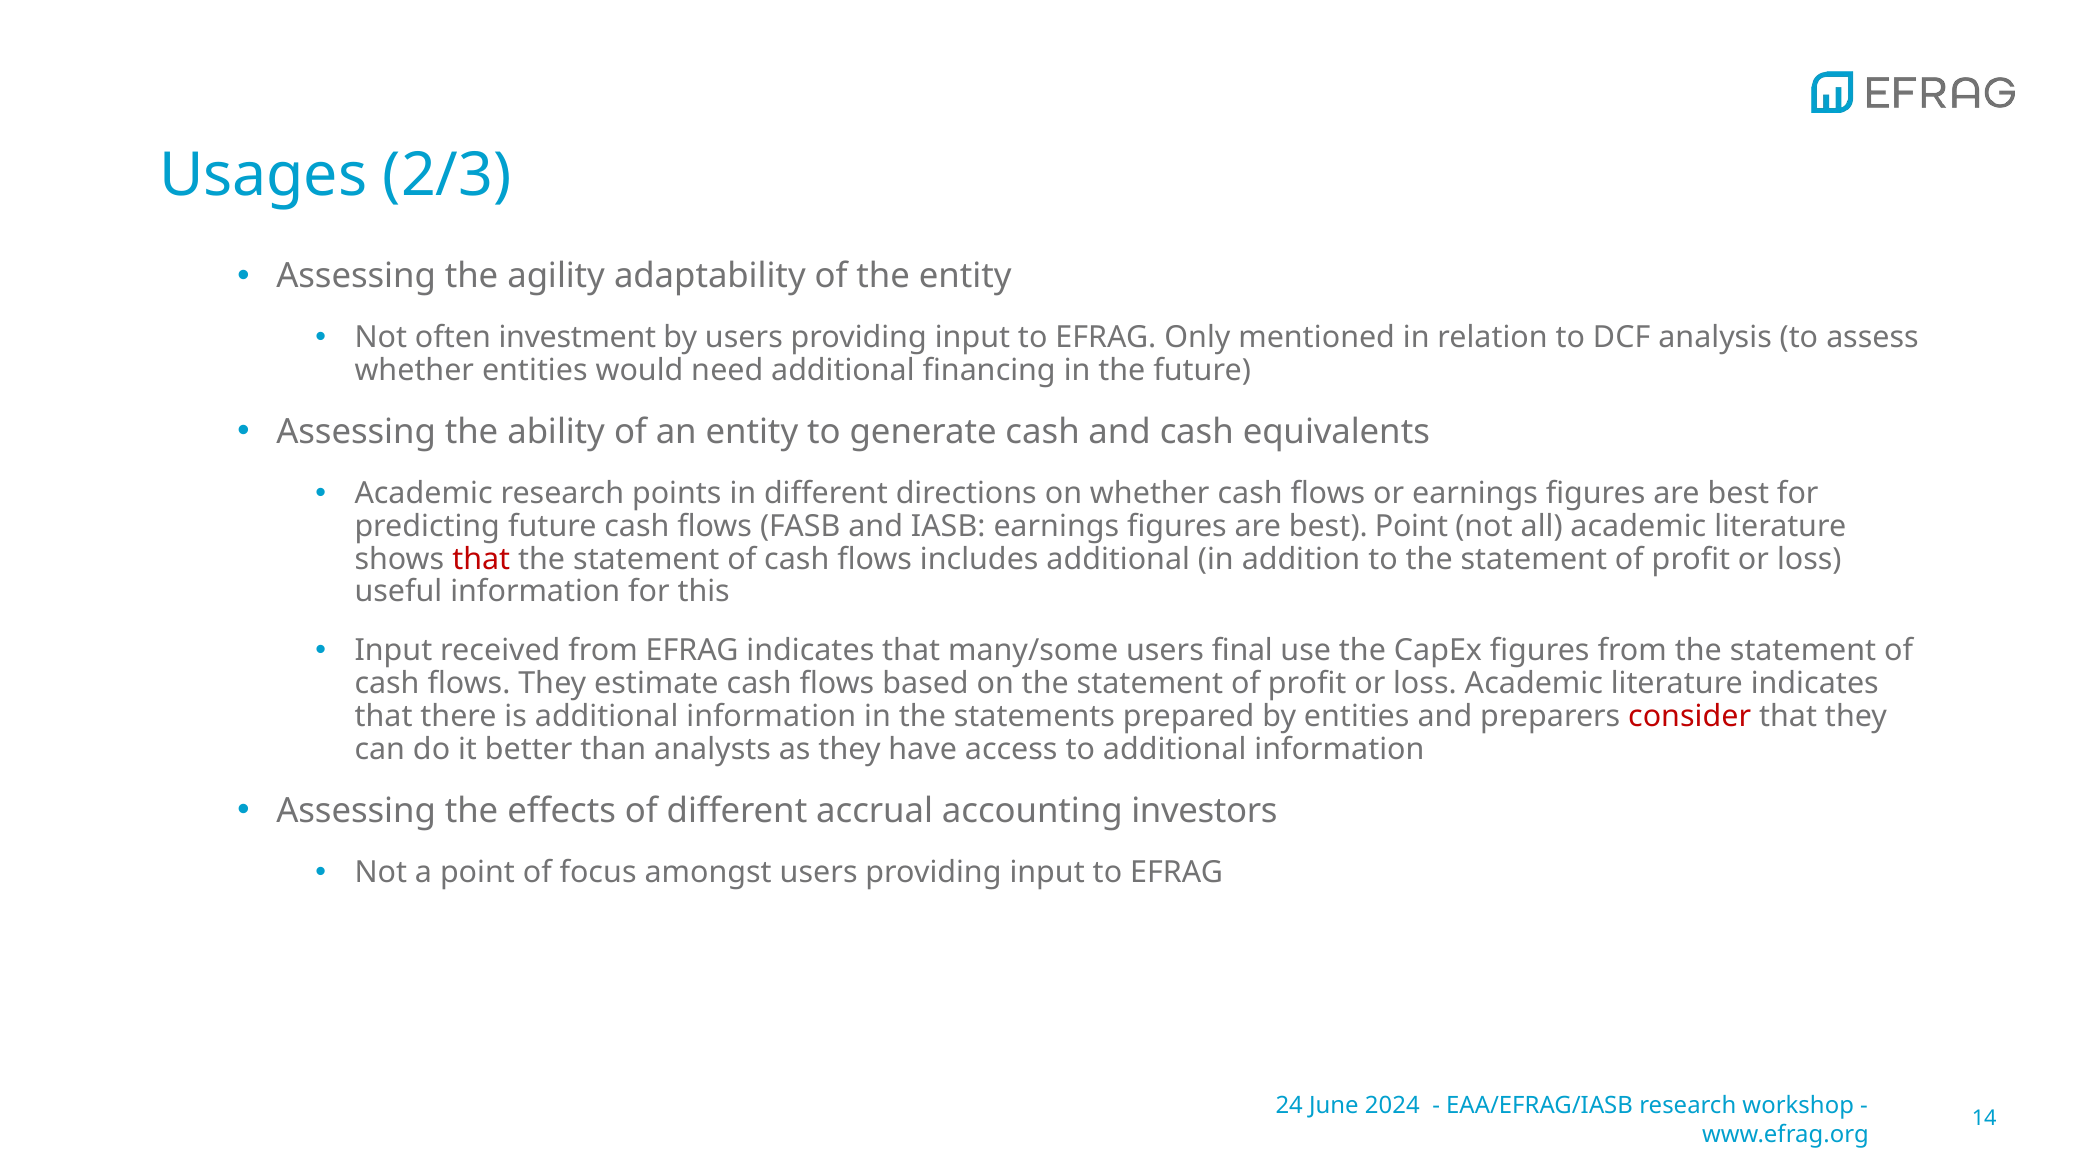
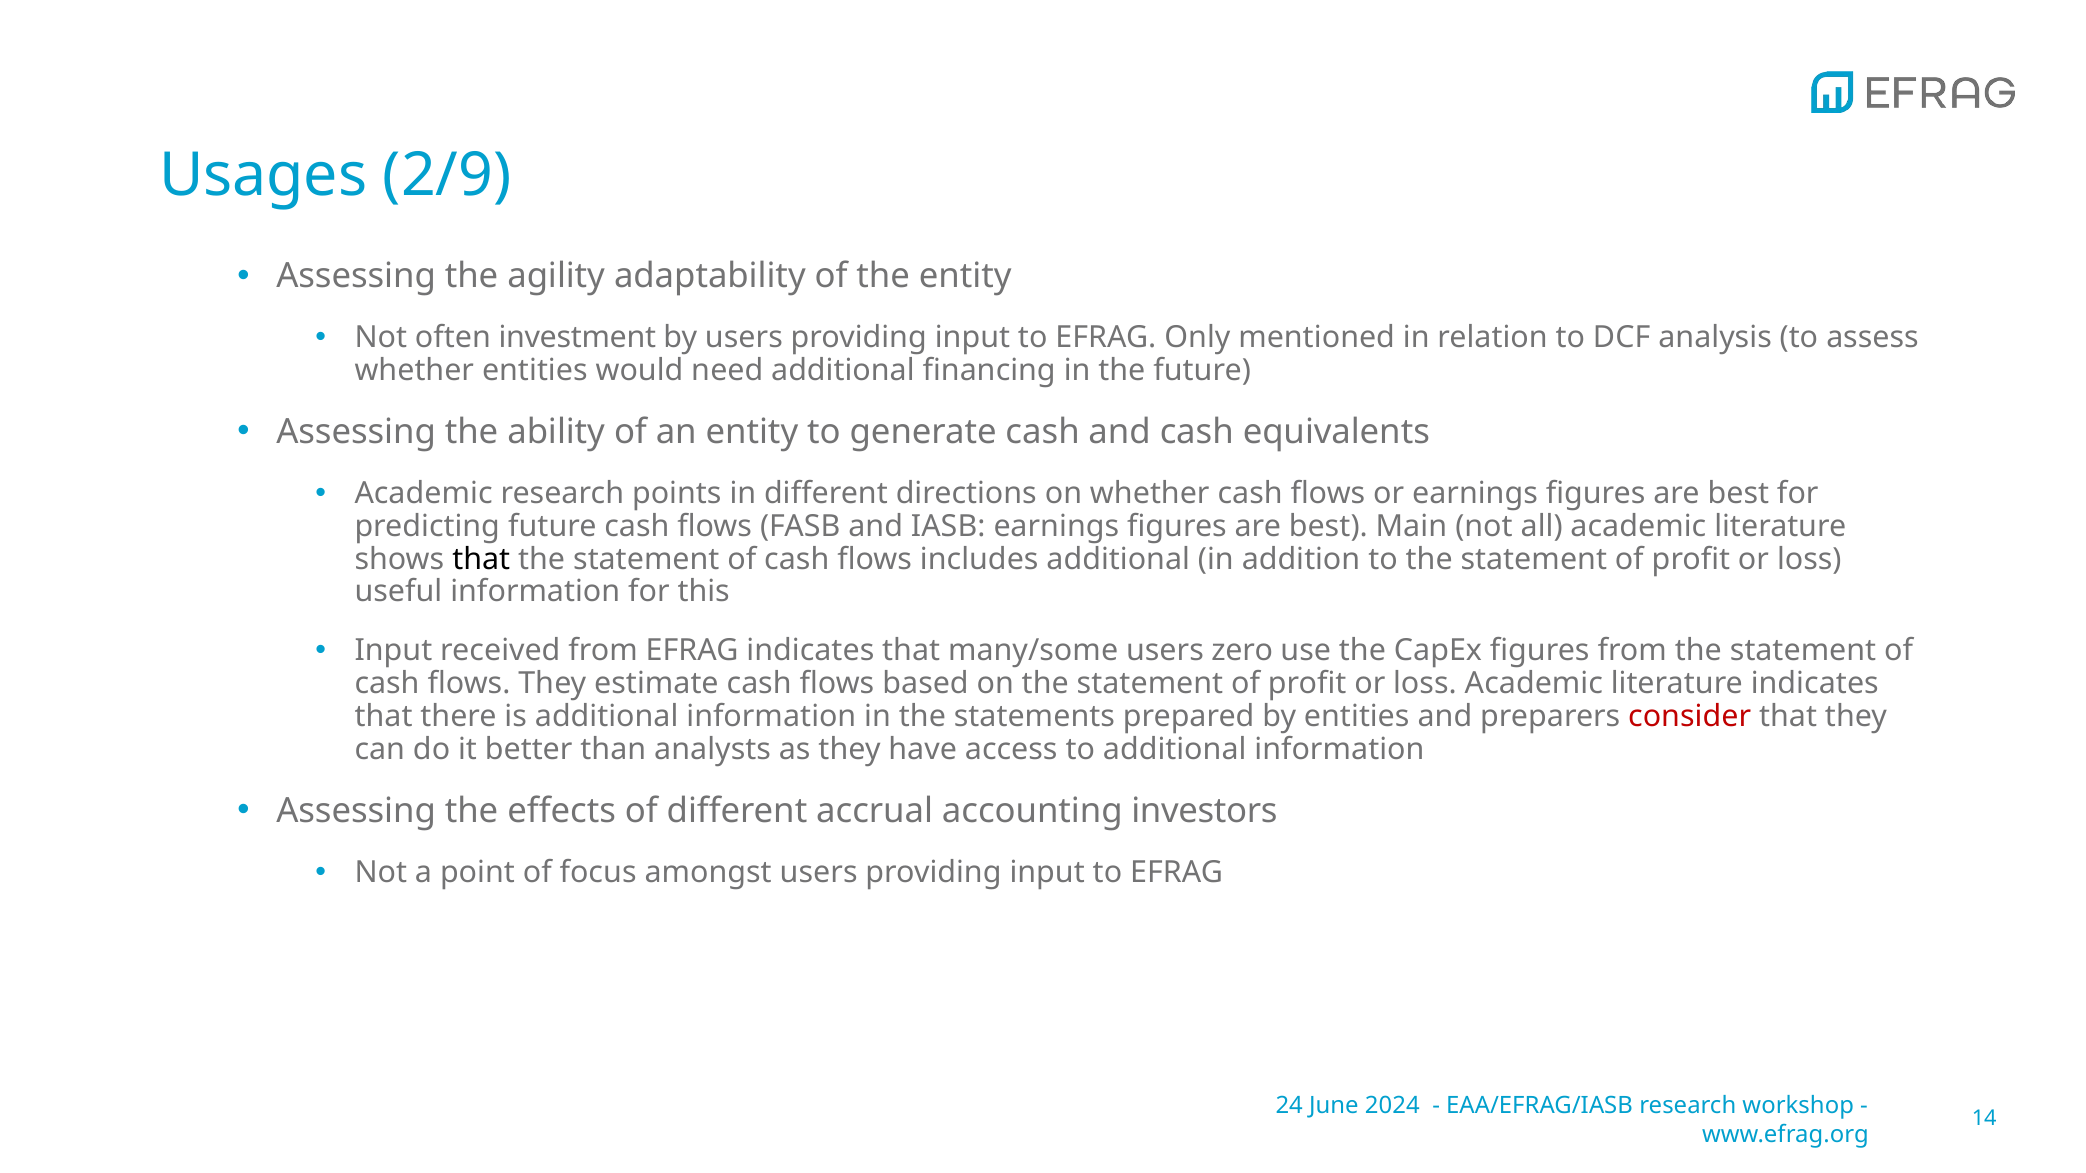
2/3: 2/3 -> 2/9
best Point: Point -> Main
that at (481, 559) colour: red -> black
final: final -> zero
